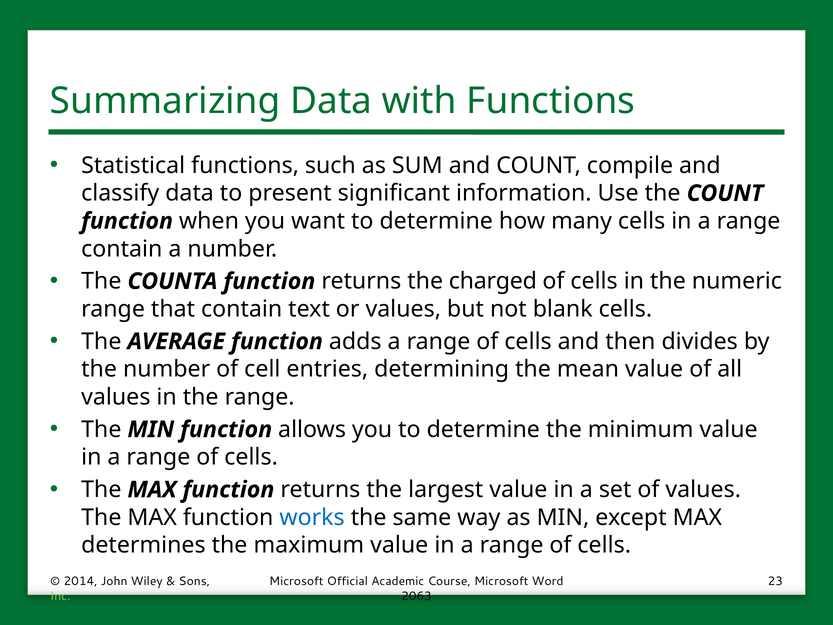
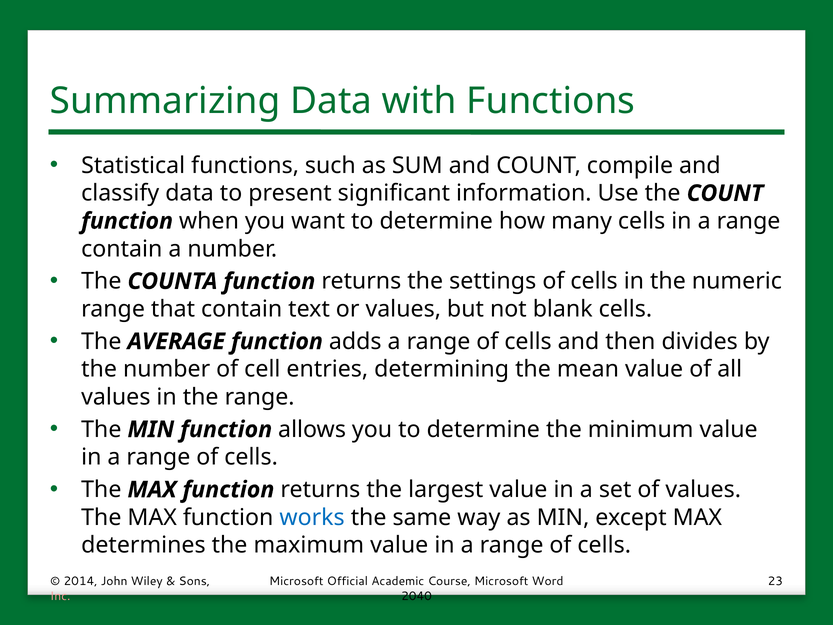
charged: charged -> settings
Inc colour: light green -> pink
2063: 2063 -> 2040
